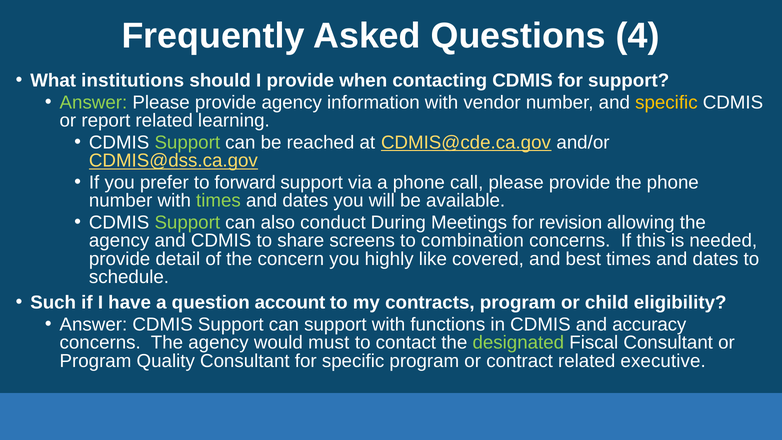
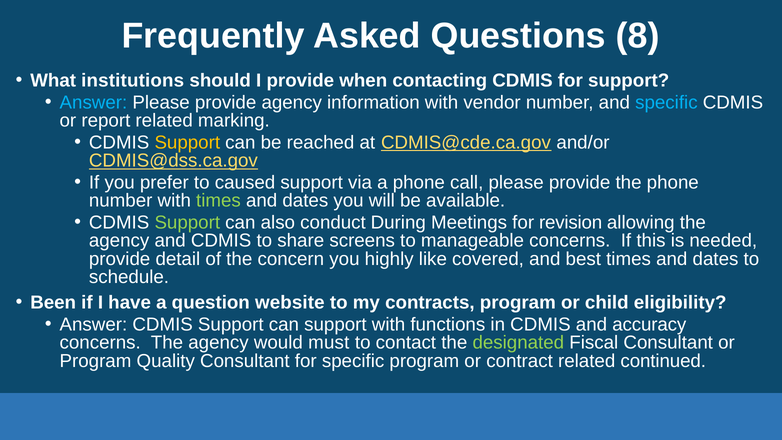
4: 4 -> 8
Answer at (93, 102) colour: light green -> light blue
specific at (666, 102) colour: yellow -> light blue
learning: learning -> marking
Support at (187, 142) colour: light green -> yellow
forward: forward -> caused
combination: combination -> manageable
Such: Such -> Been
account: account -> website
executive: executive -> continued
